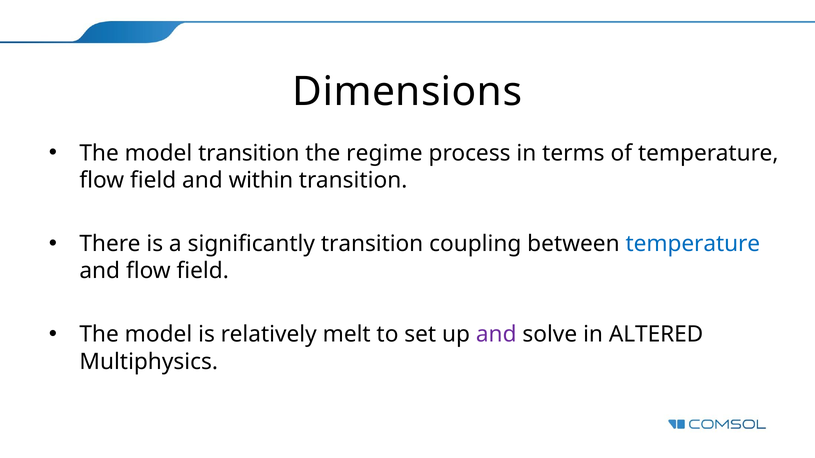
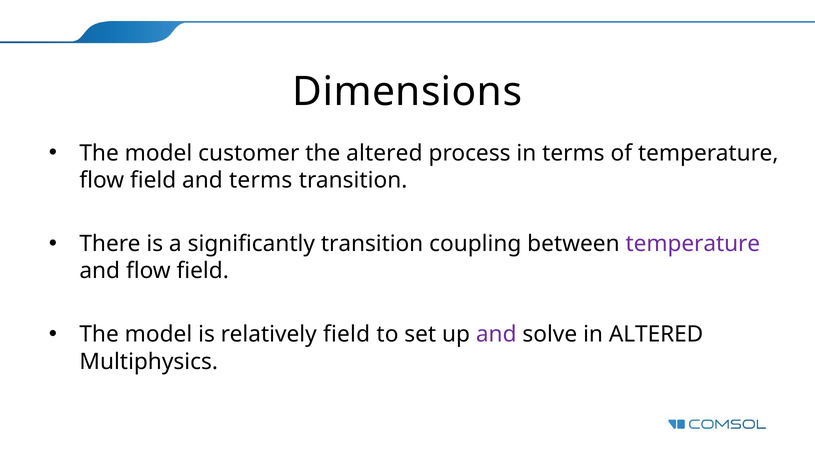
model transition: transition -> customer
the regime: regime -> altered
and within: within -> terms
temperature at (693, 244) colour: blue -> purple
relatively melt: melt -> field
